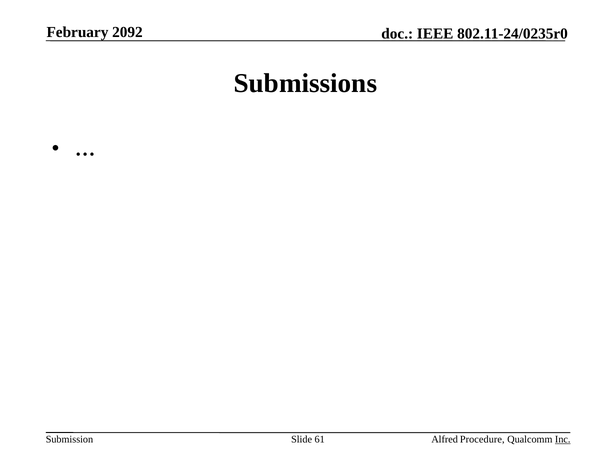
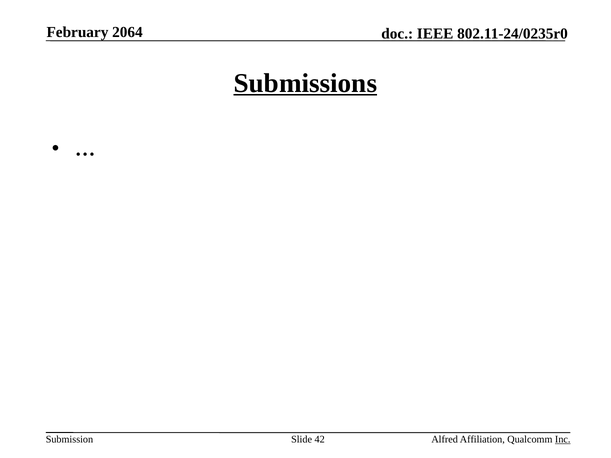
2092: 2092 -> 2064
Submissions underline: none -> present
61: 61 -> 42
Procedure: Procedure -> Affiliation
